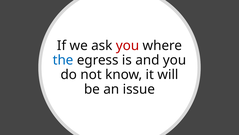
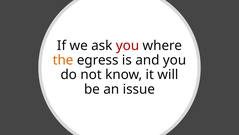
the colour: blue -> orange
